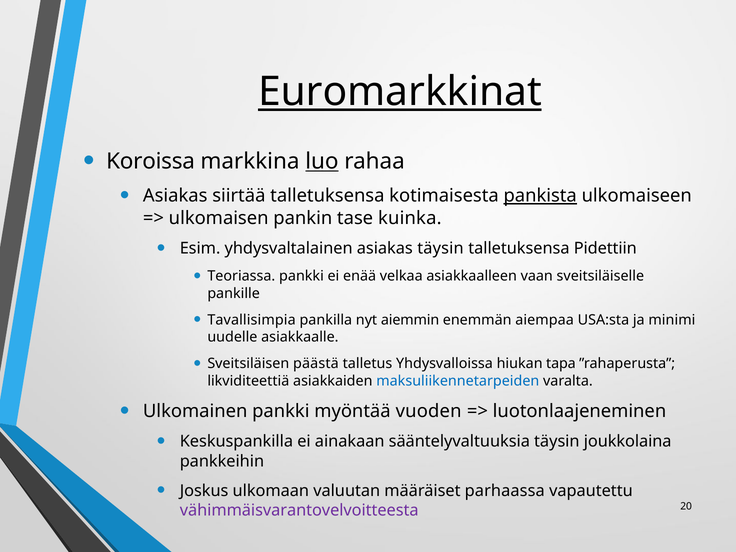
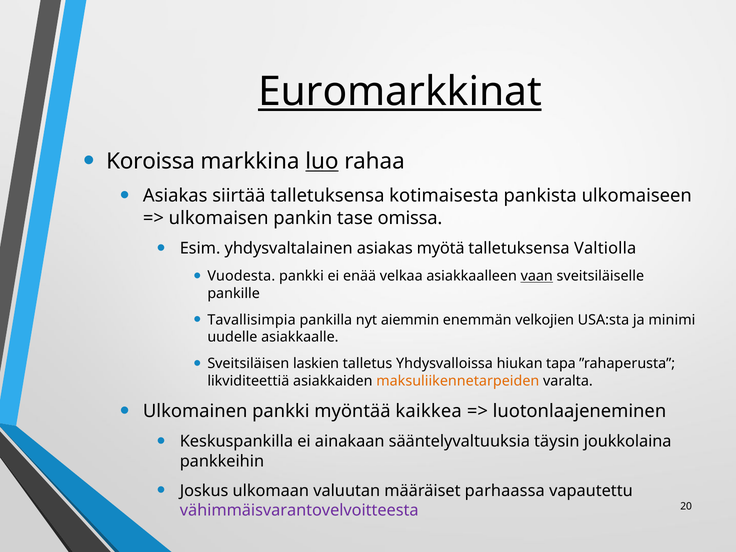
pankista underline: present -> none
kuinka: kuinka -> omissa
asiakas täysin: täysin -> myötä
Pidettiin: Pidettiin -> Valtiolla
Teoriassa: Teoriassa -> Vuodesta
vaan underline: none -> present
aiempaa: aiempaa -> velkojien
päästä: päästä -> laskien
maksuliikennetarpeiden colour: blue -> orange
vuoden: vuoden -> kaikkea
